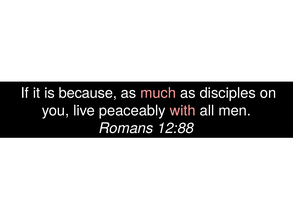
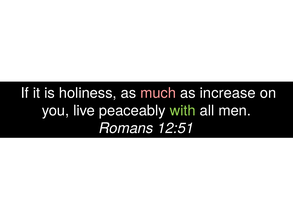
because: because -> holiness
disciples: disciples -> increase
with colour: pink -> light green
12:88: 12:88 -> 12:51
